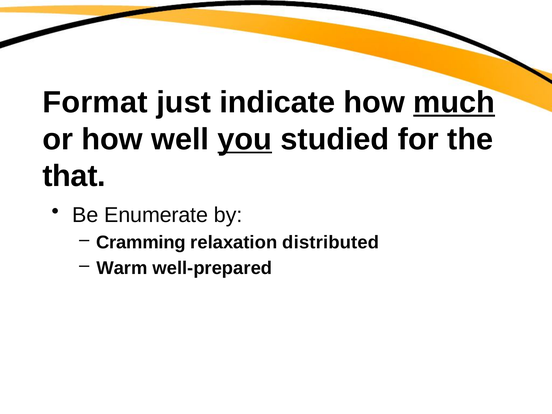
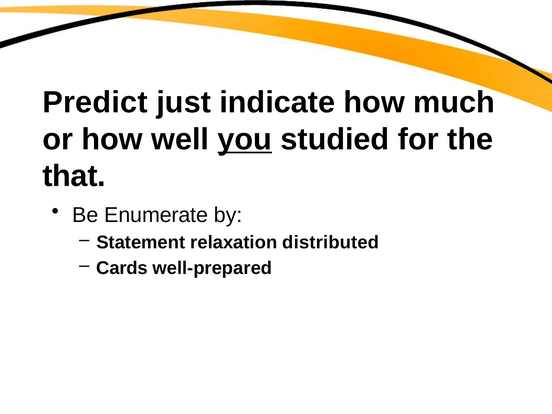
Format: Format -> Predict
much underline: present -> none
Cramming: Cramming -> Statement
Warm: Warm -> Cards
